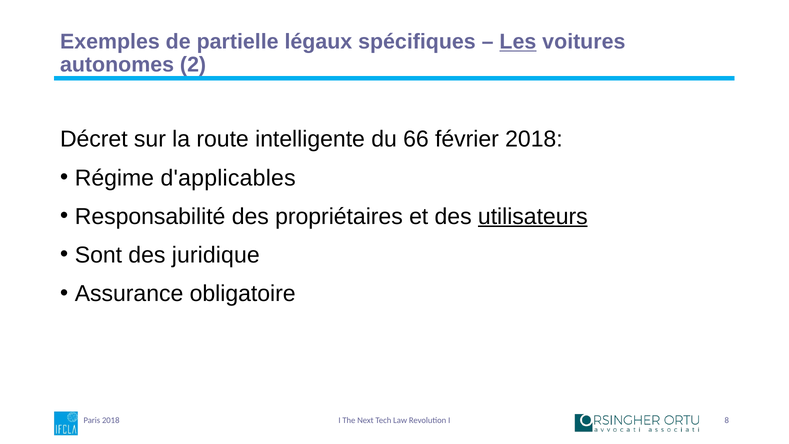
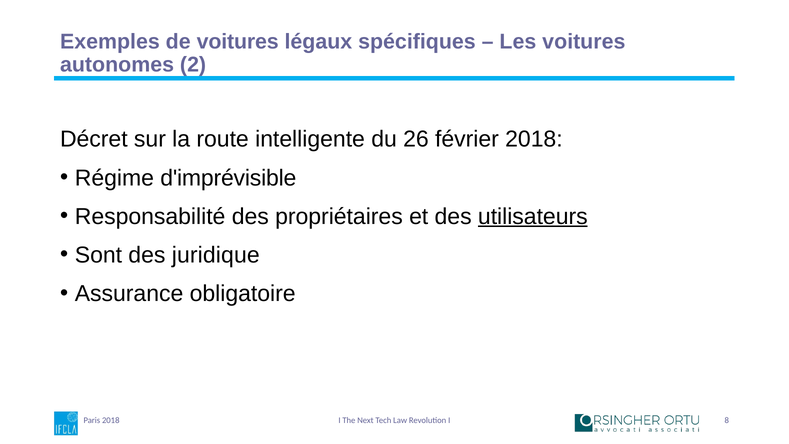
de partielle: partielle -> voitures
Les underline: present -> none
66: 66 -> 26
d'applicables: d'applicables -> d'imprévisible
